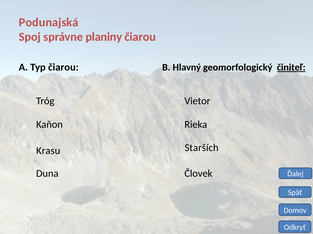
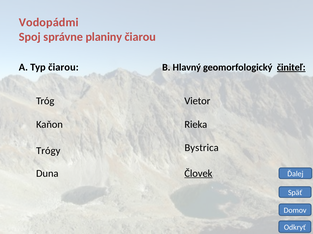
Podunajská: Podunajská -> Vodopádmi
Starších: Starších -> Bystrica
Krasu: Krasu -> Trógy
Človek underline: none -> present
